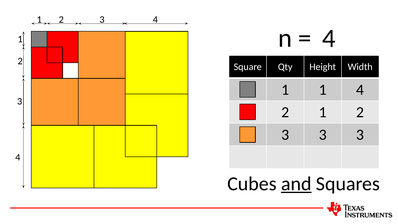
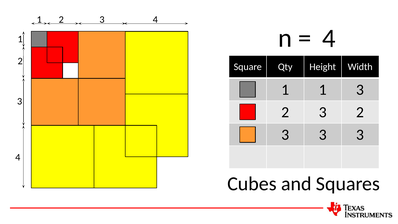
1 4: 4 -> 3
1 at (323, 112): 1 -> 3
and underline: present -> none
